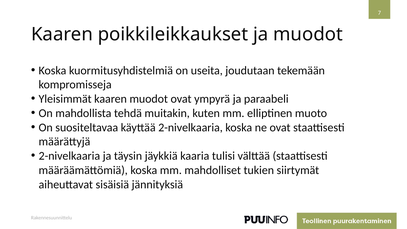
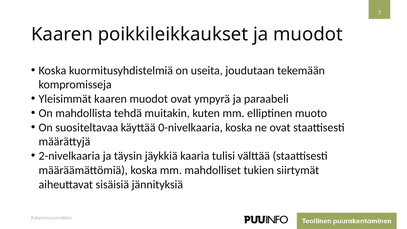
käyttää 2-nivelkaaria: 2-nivelkaaria -> 0-nivelkaaria
